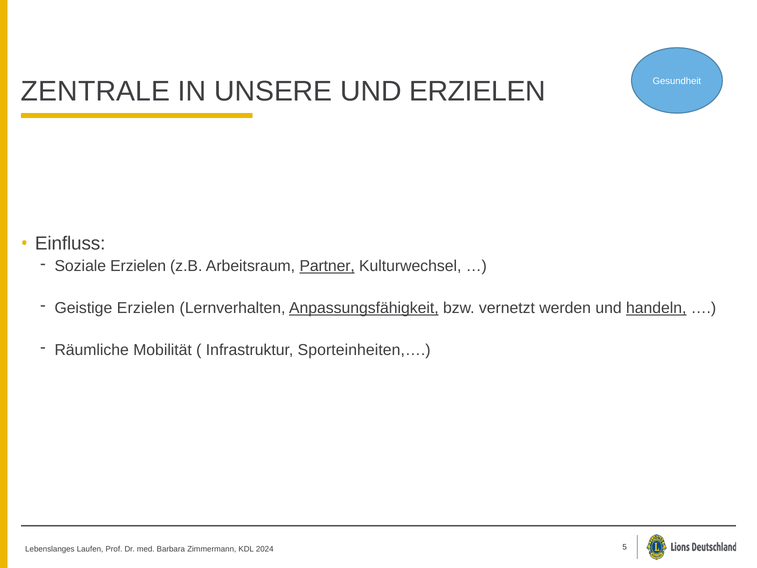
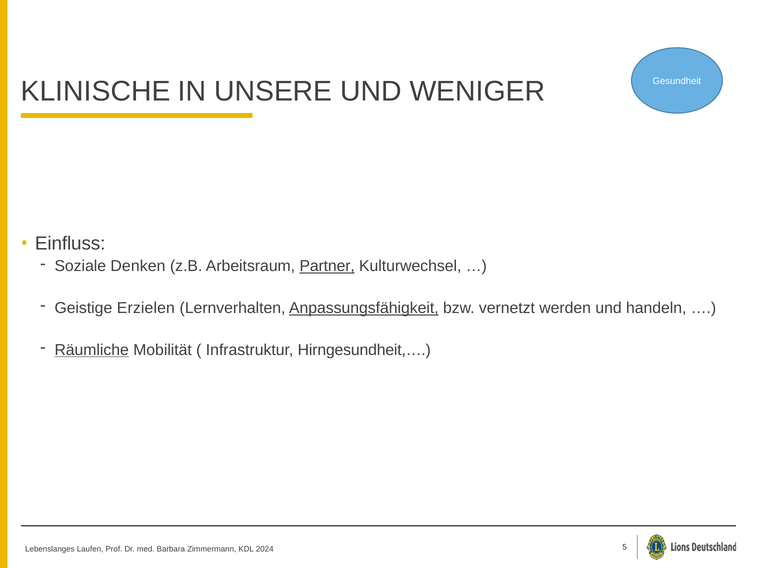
ZENTRALE: ZENTRALE -> KLINISCHE
UND ERZIELEN: ERZIELEN -> WENIGER
Soziale Erzielen: Erzielen -> Denken
handeln underline: present -> none
Räumliche underline: none -> present
Sporteinheiten,…: Sporteinheiten,… -> Hirngesundheit,…
